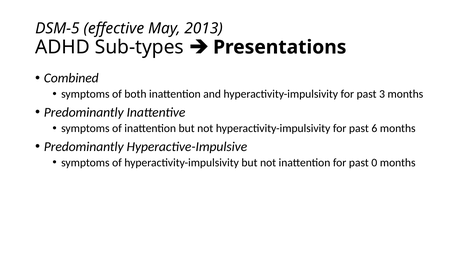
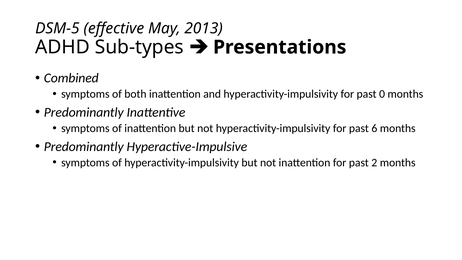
3: 3 -> 0
0: 0 -> 2
